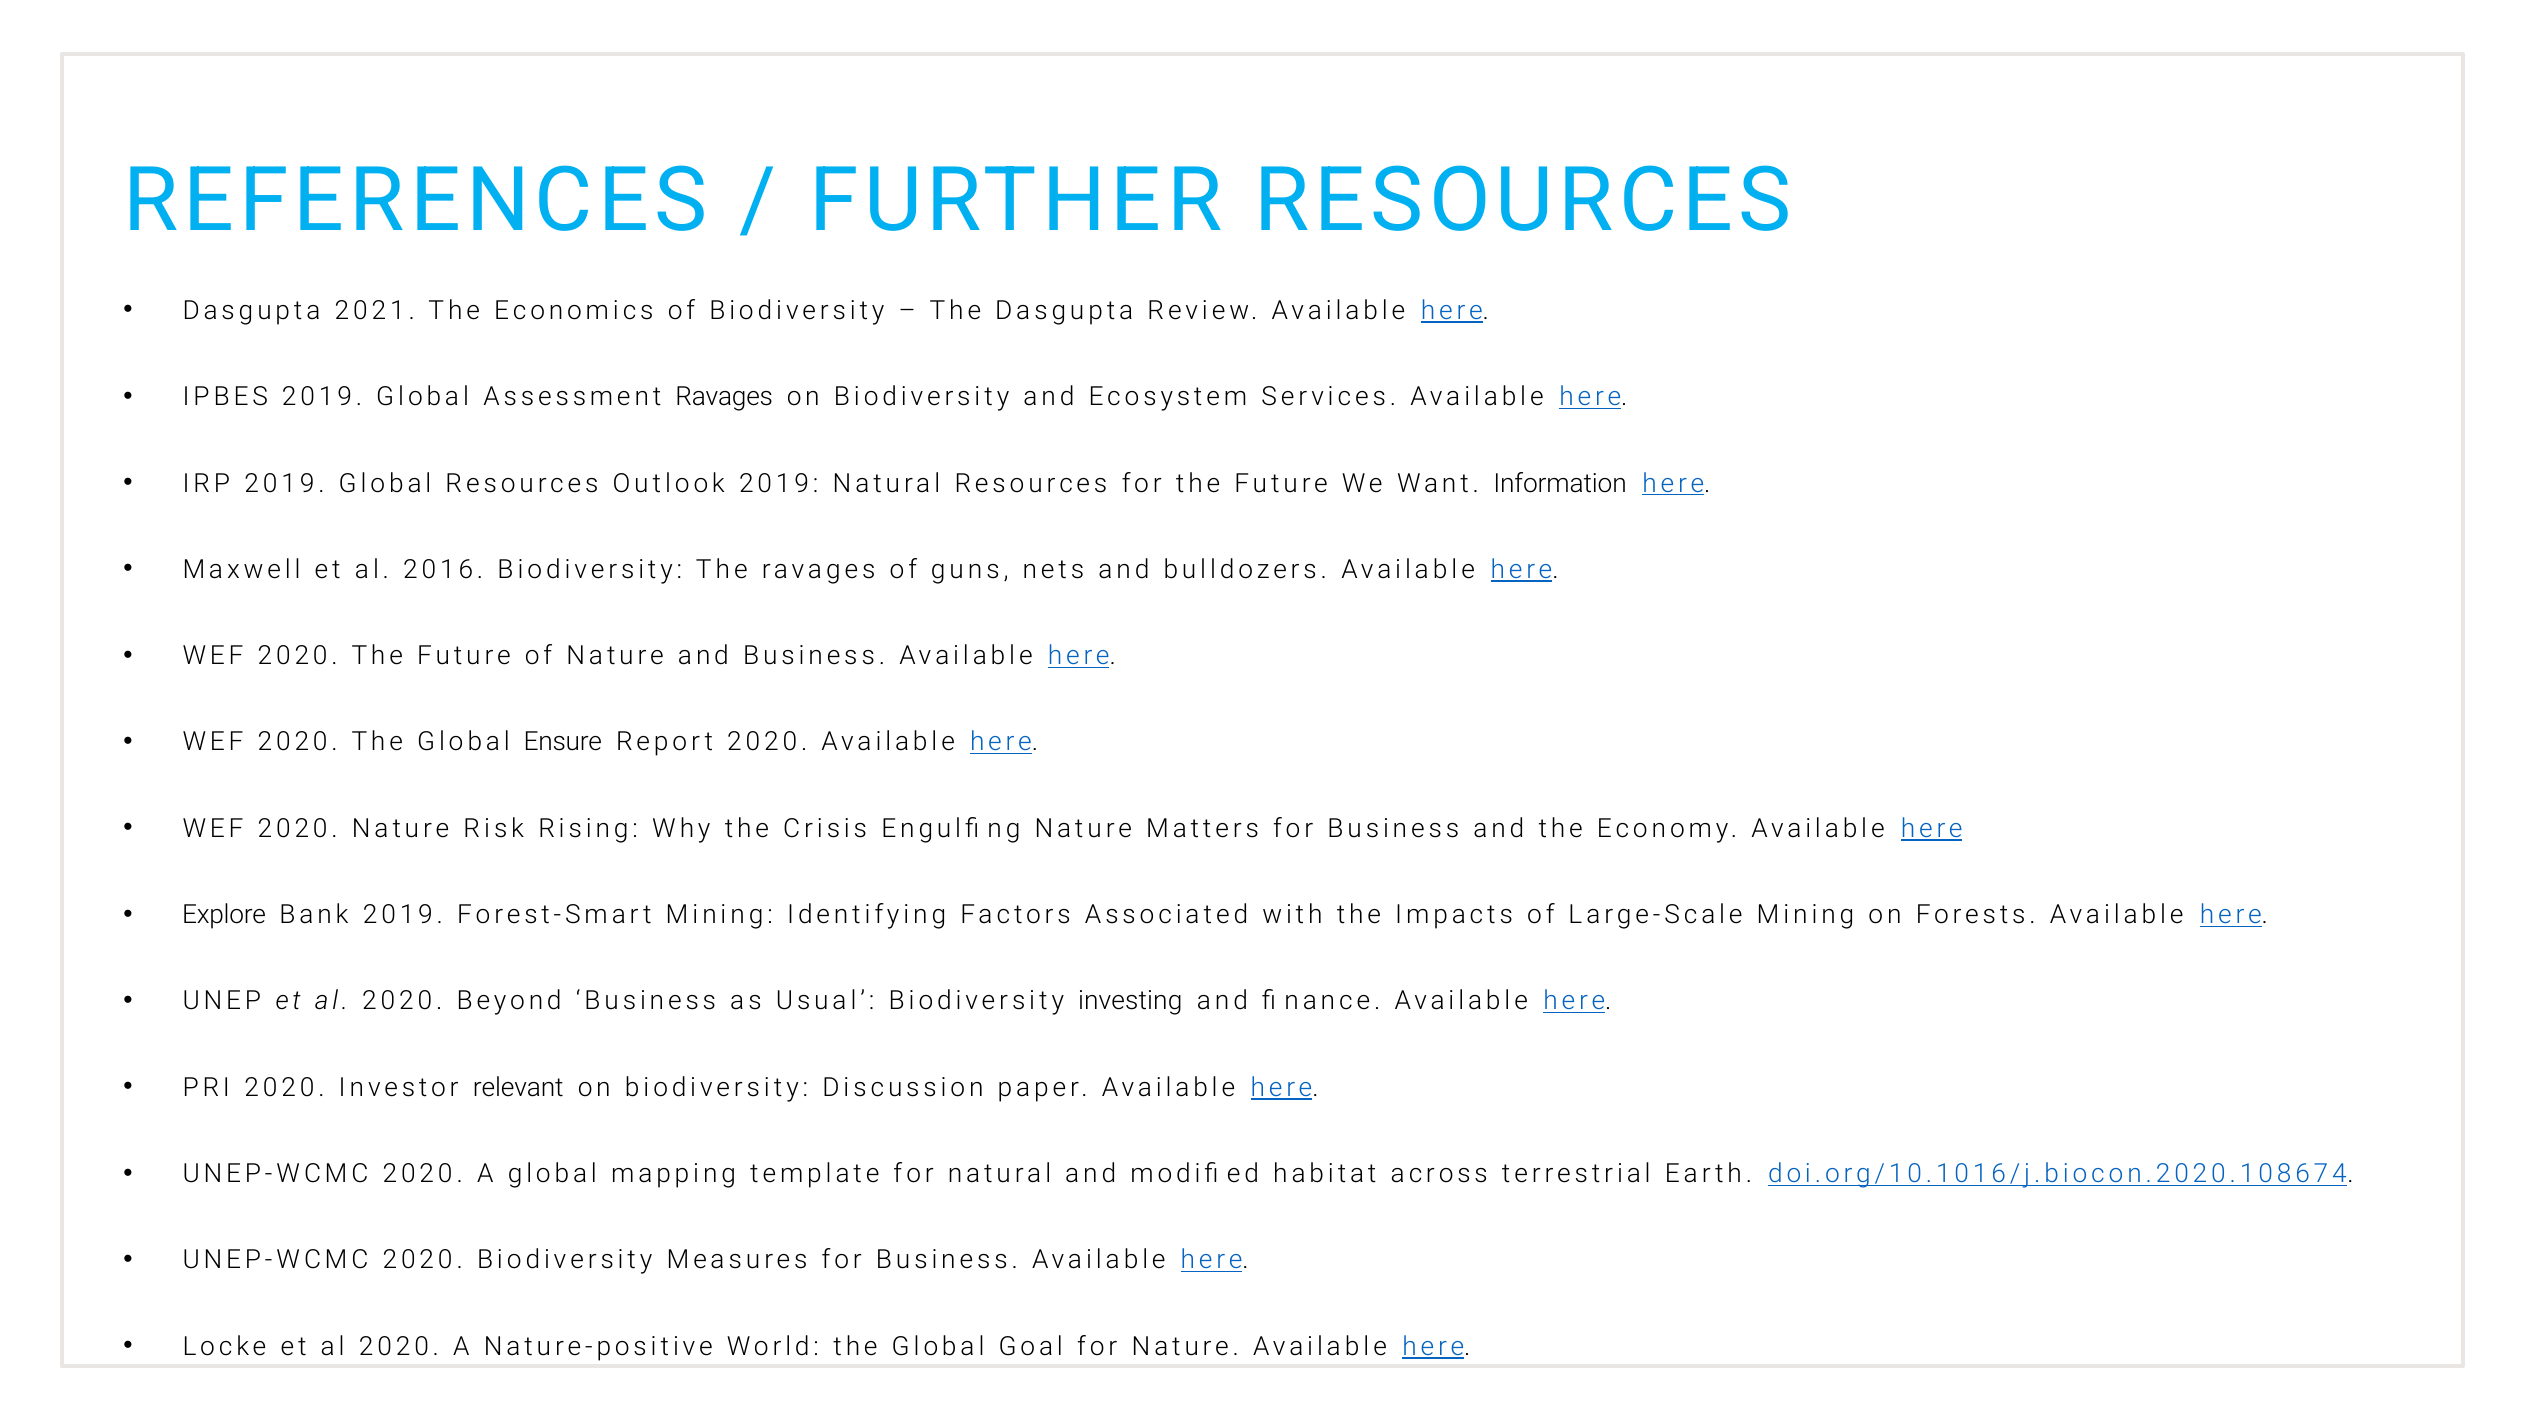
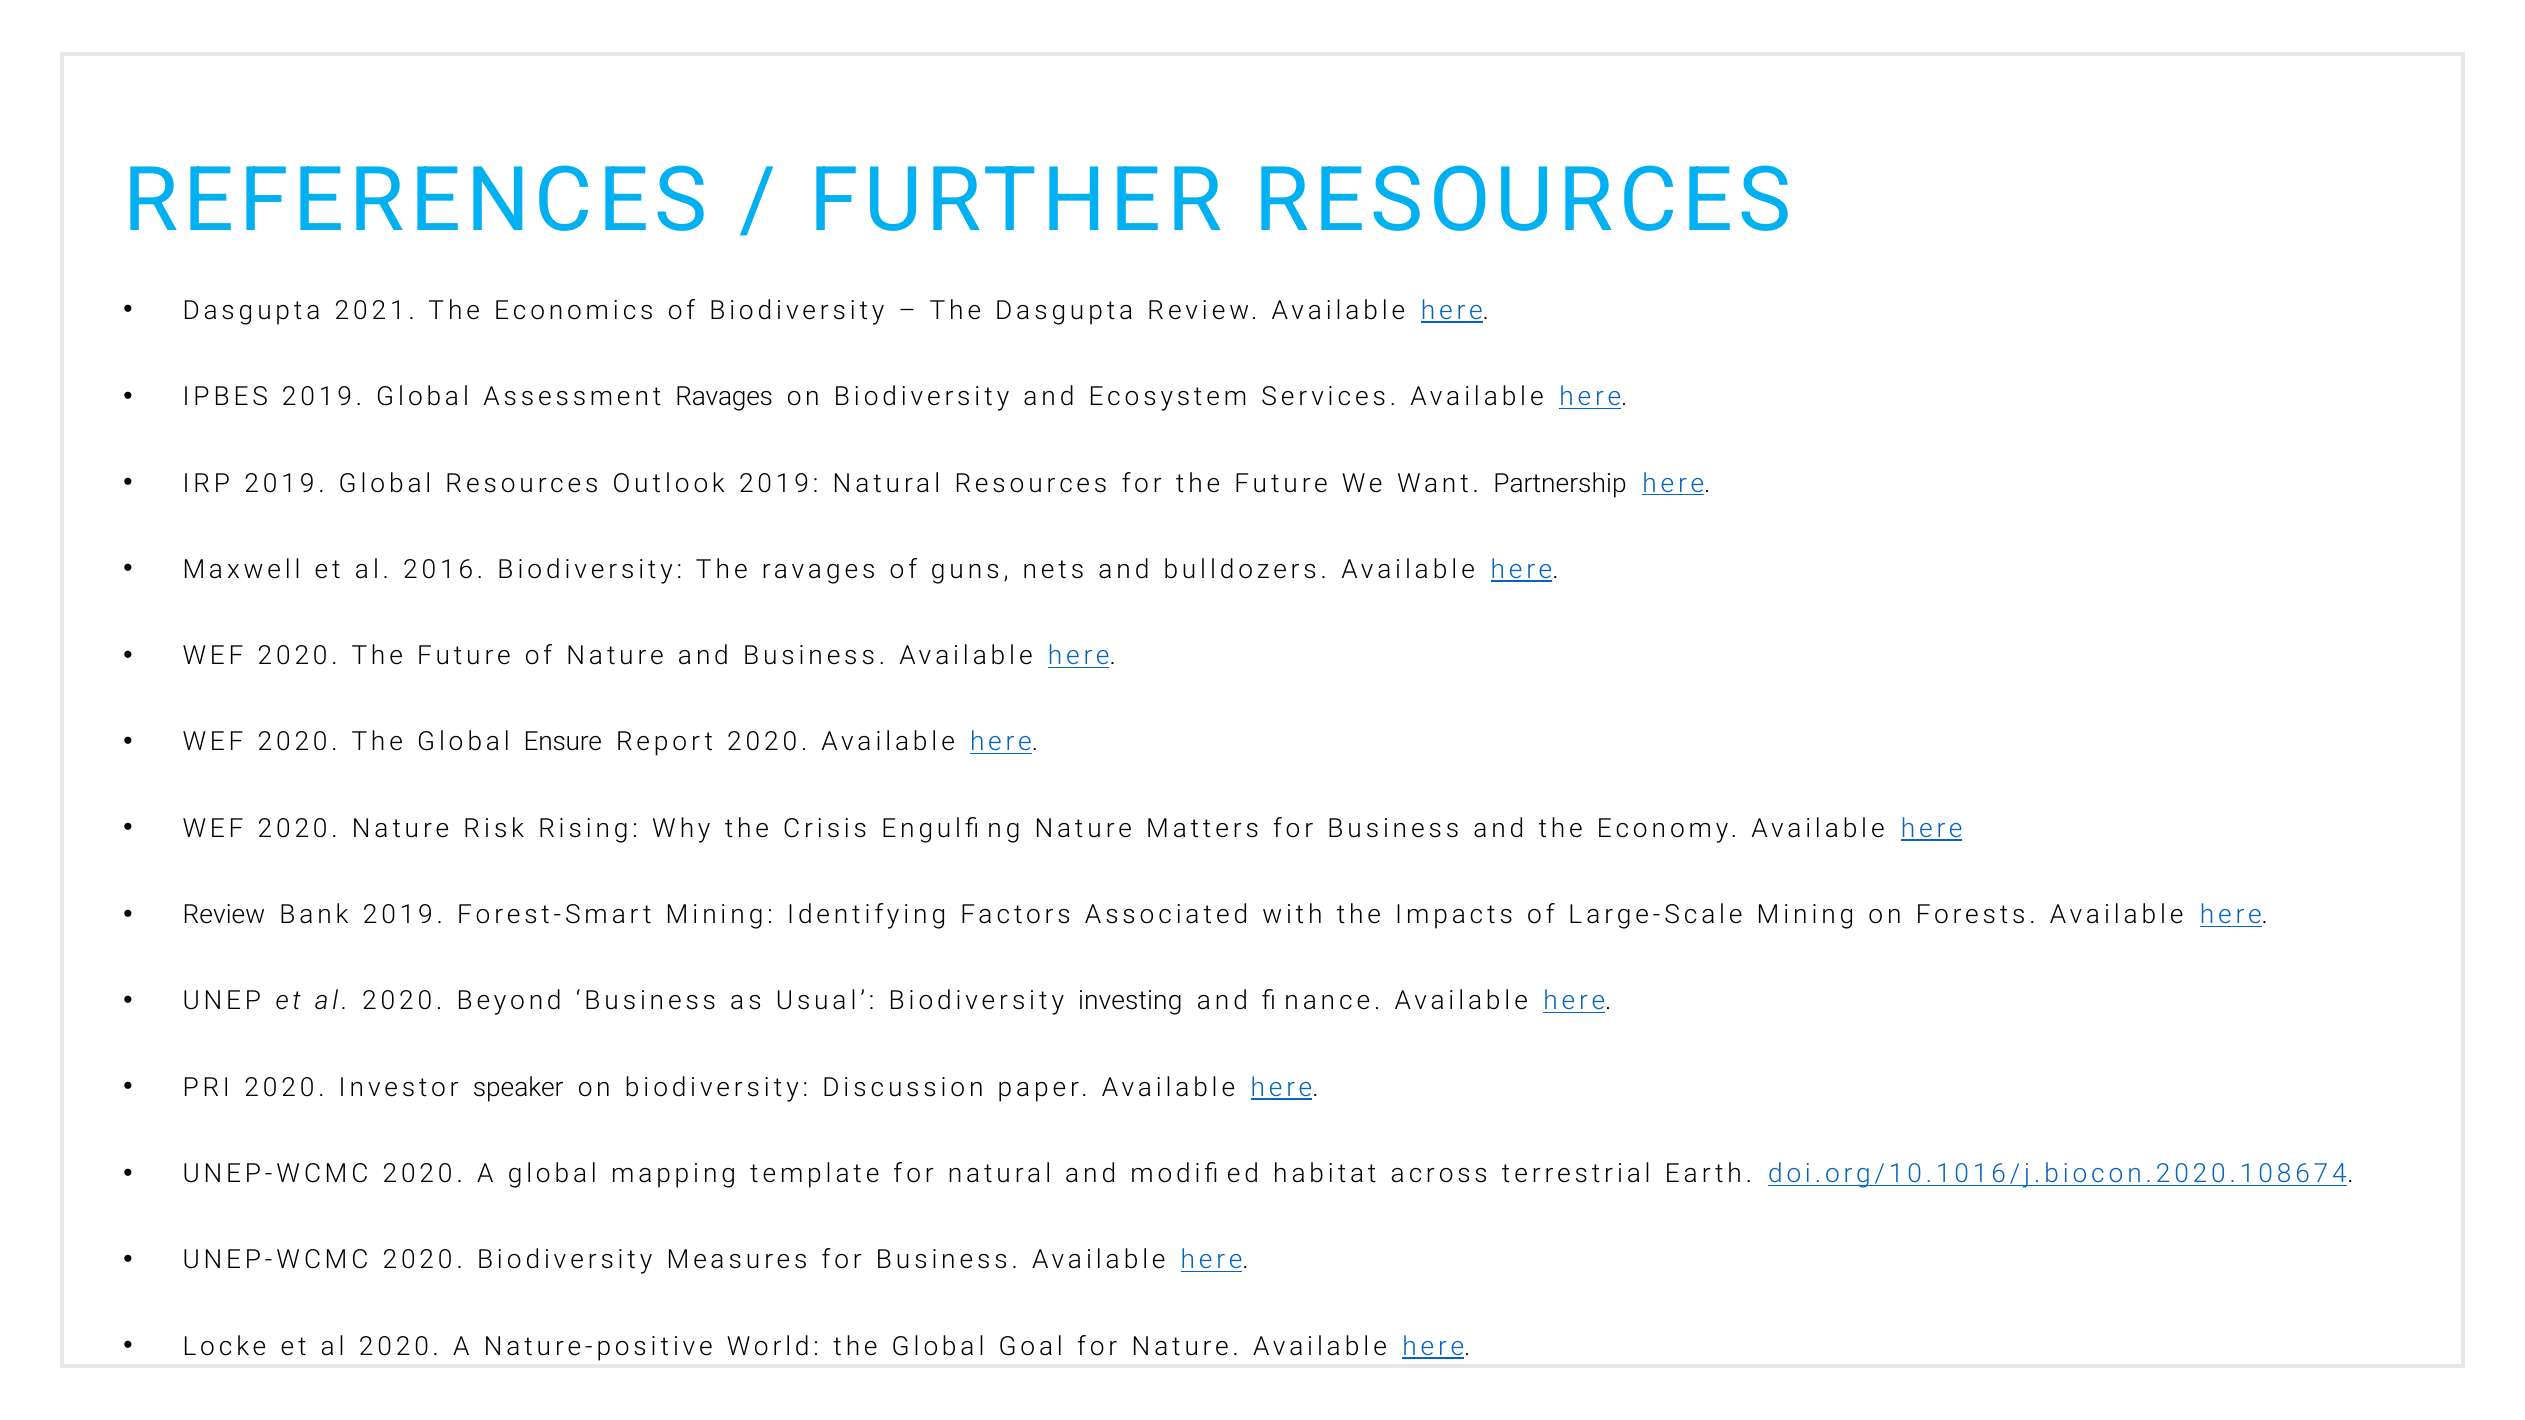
Information: Information -> Partnership
Explore at (224, 915): Explore -> Review
relevant: relevant -> speaker
